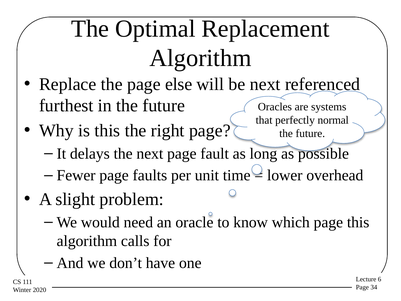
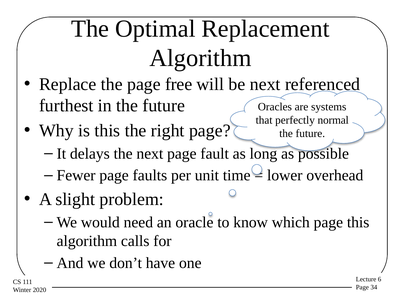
else: else -> free
